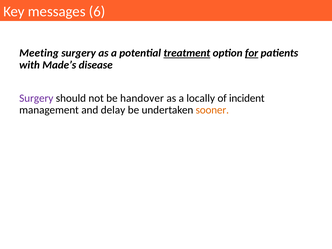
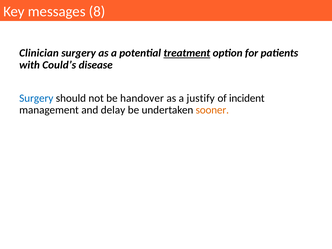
6: 6 -> 8
Meeting: Meeting -> Clinician
for underline: present -> none
Made’s: Made’s -> Could’s
Surgery at (36, 98) colour: purple -> blue
locally: locally -> justify
